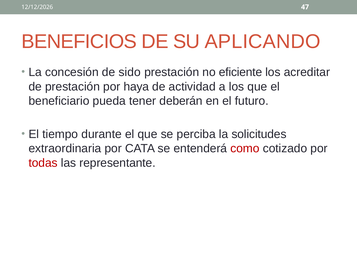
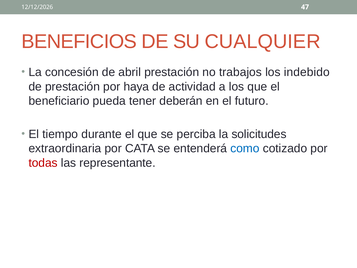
APLICANDO: APLICANDO -> CUALQUIER
sido: sido -> abril
eficiente: eficiente -> trabajos
acreditar: acreditar -> indebido
como colour: red -> blue
